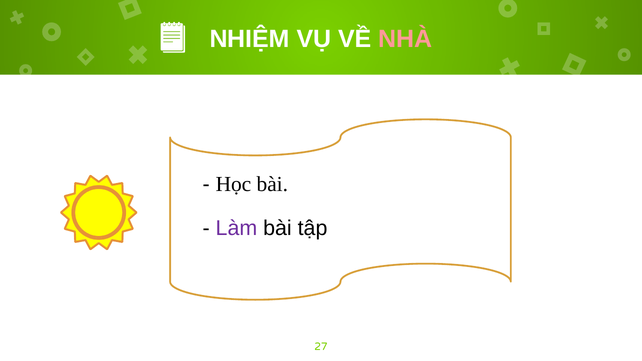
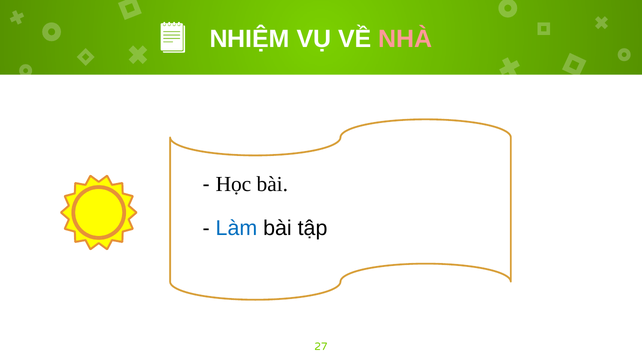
Làm colour: purple -> blue
